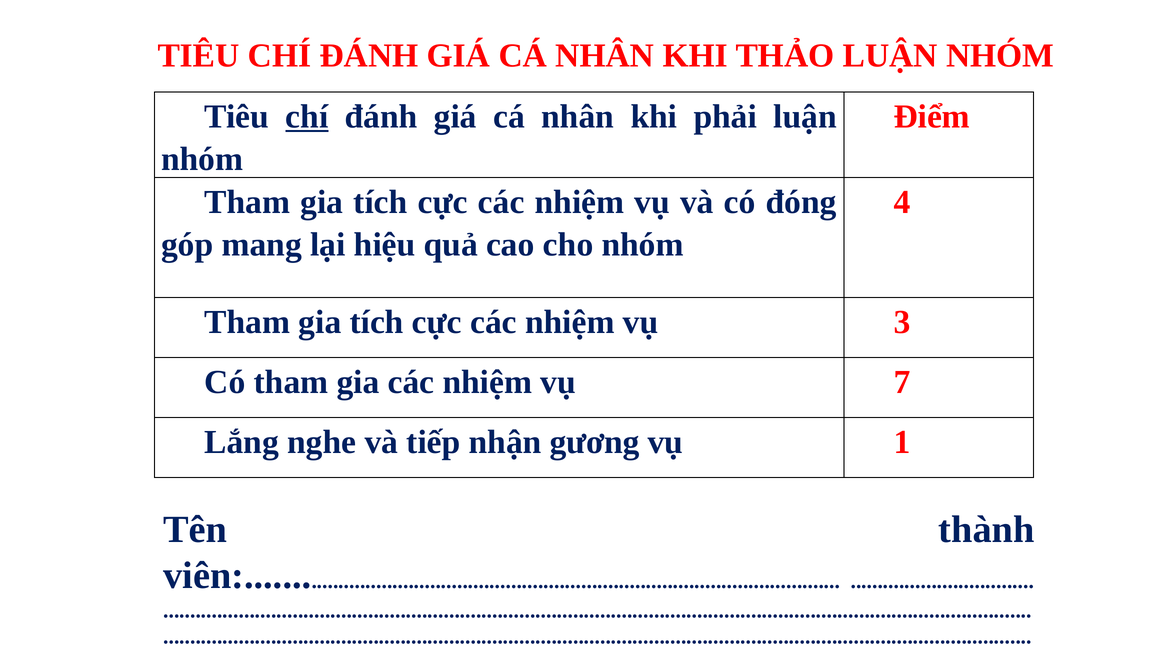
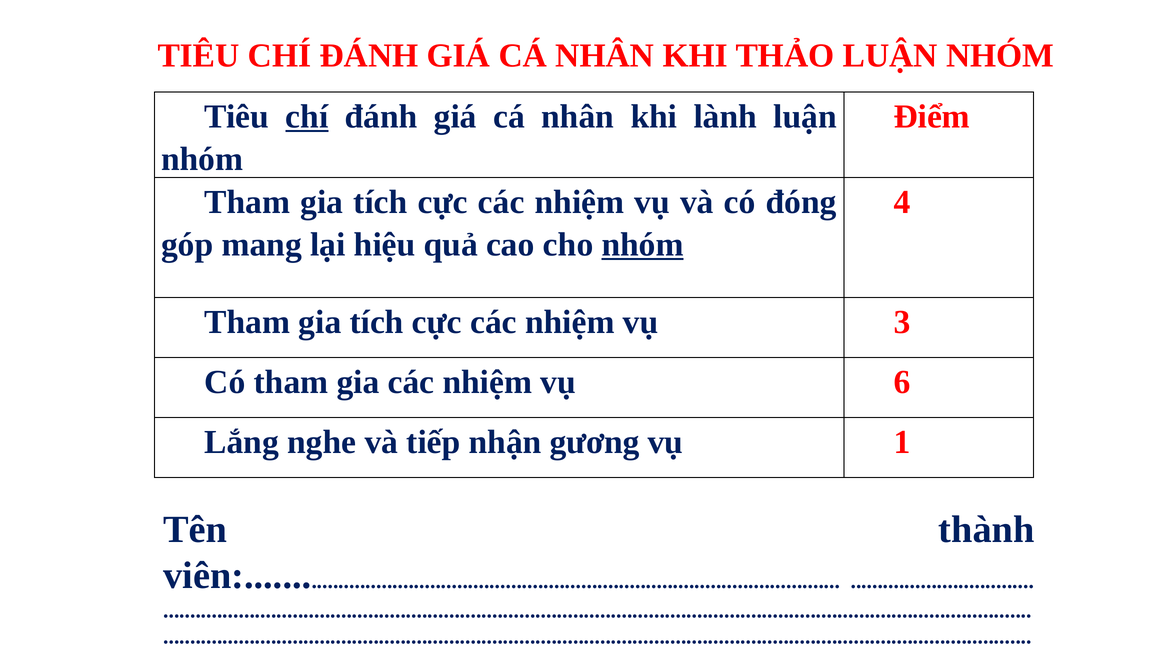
phải: phải -> lành
nhóm at (643, 245) underline: none -> present
7: 7 -> 6
